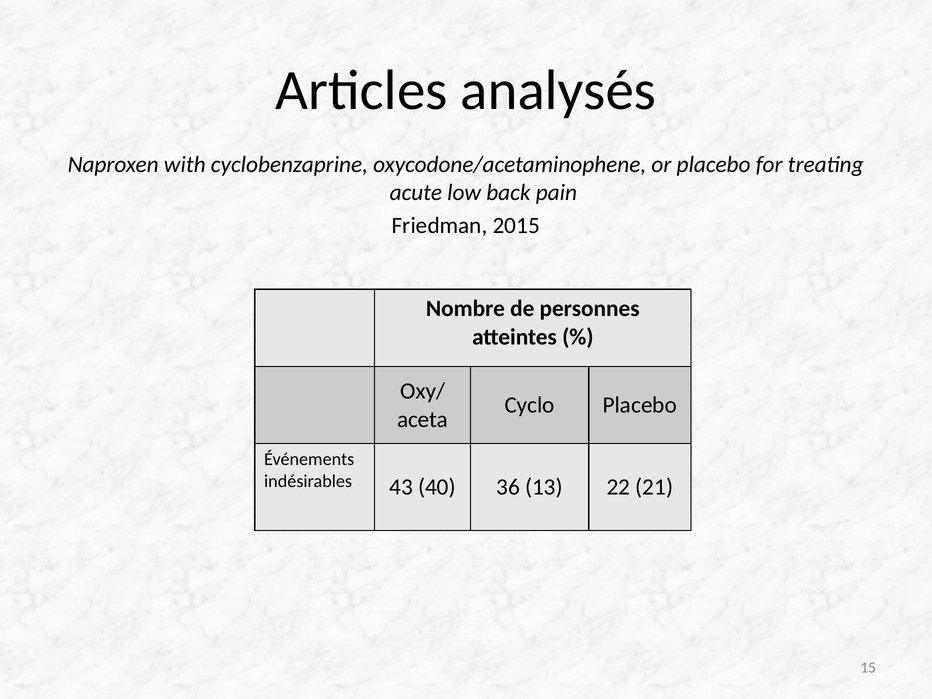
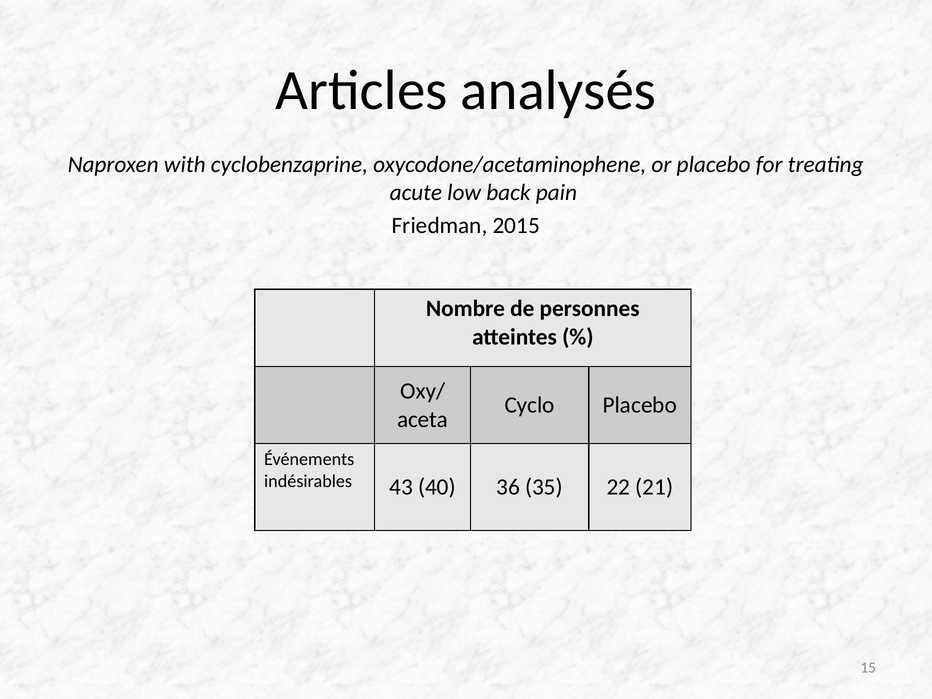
13: 13 -> 35
